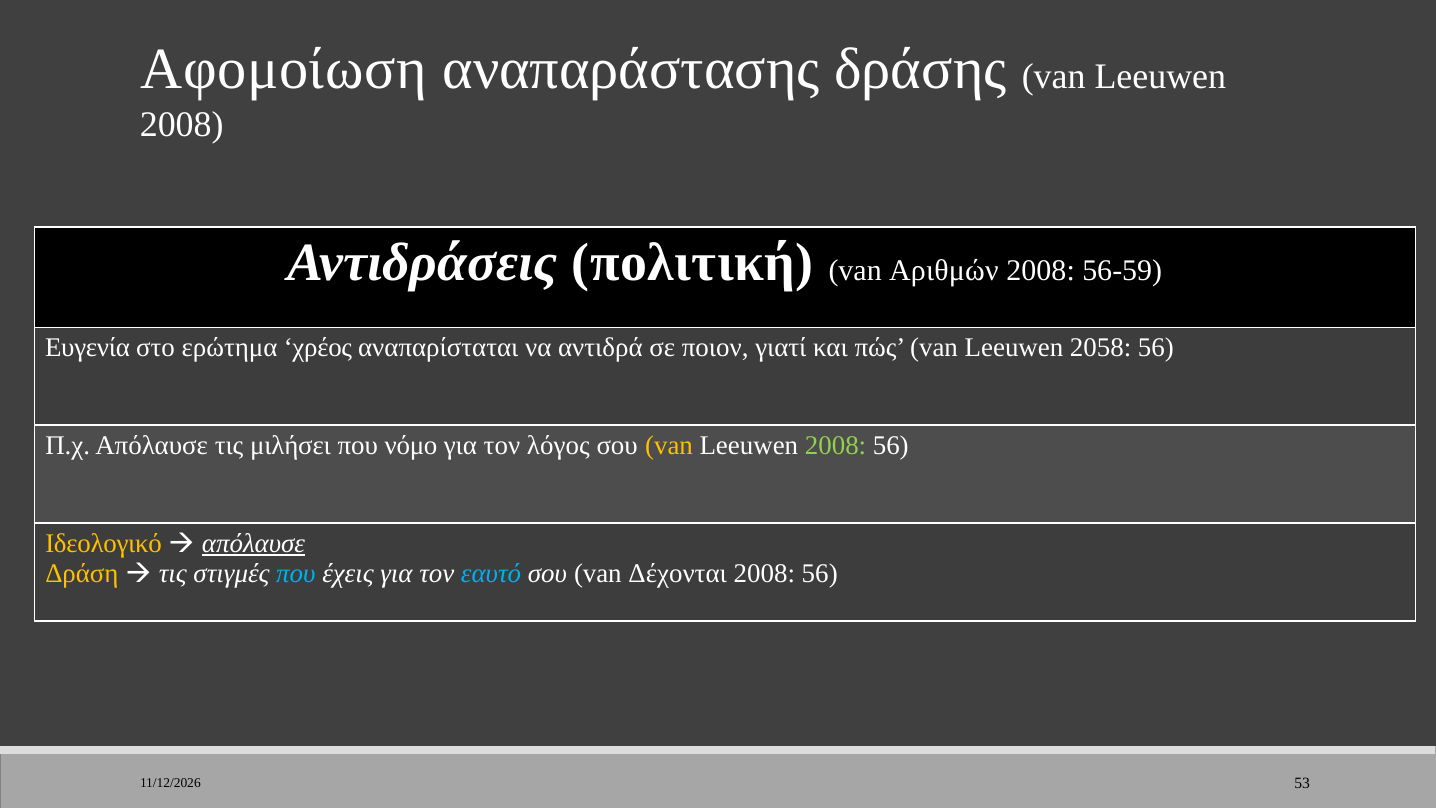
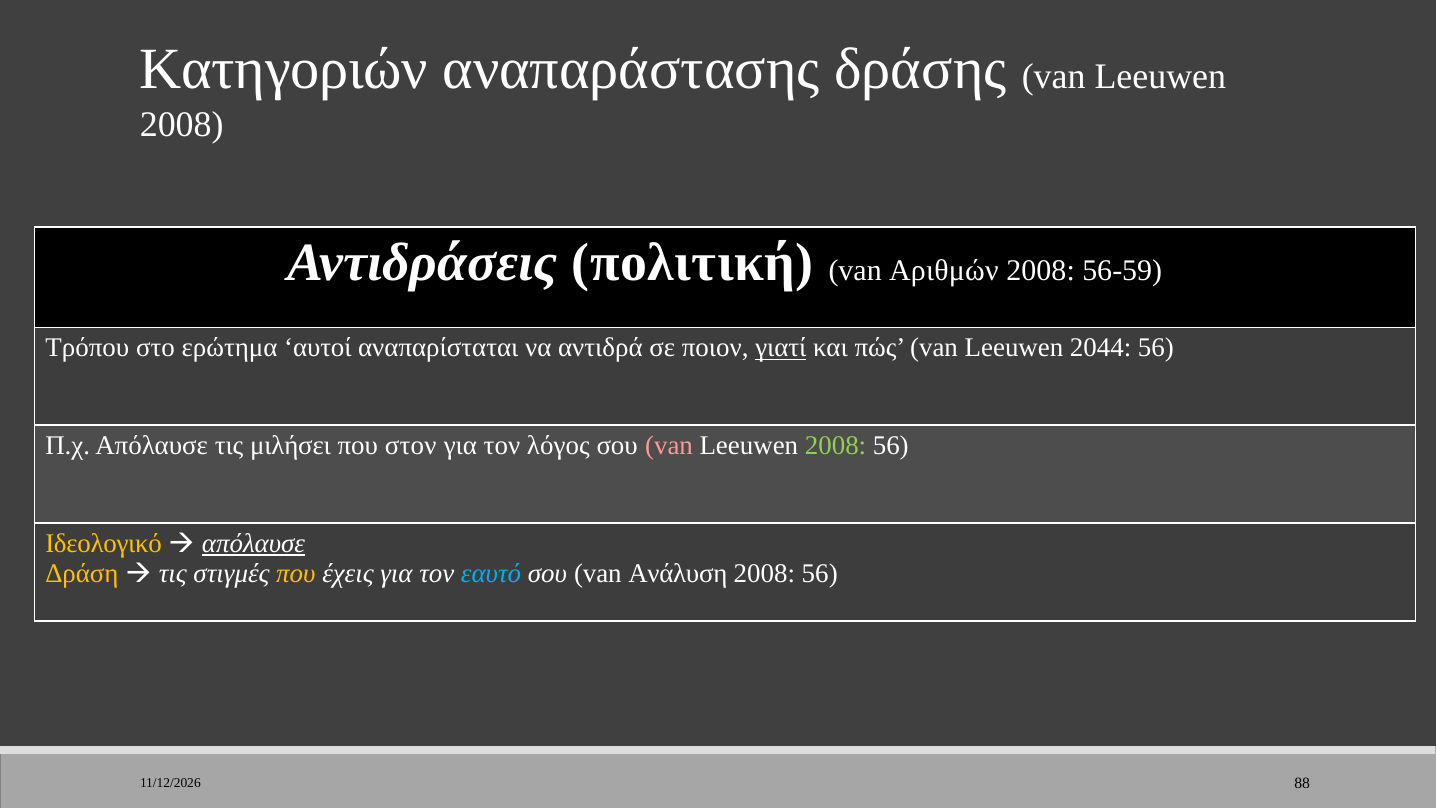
Αφομοίωση: Αφομοίωση -> Κατηγοριών
Ευγενία: Ευγενία -> Τρόπου
χρέος: χρέος -> αυτοί
γιατί underline: none -> present
2058: 2058 -> 2044
νόμο: νόμο -> στον
van at (669, 446) colour: yellow -> pink
που at (296, 573) colour: light blue -> yellow
Δέχονται: Δέχονται -> Ανάλυση
53: 53 -> 88
